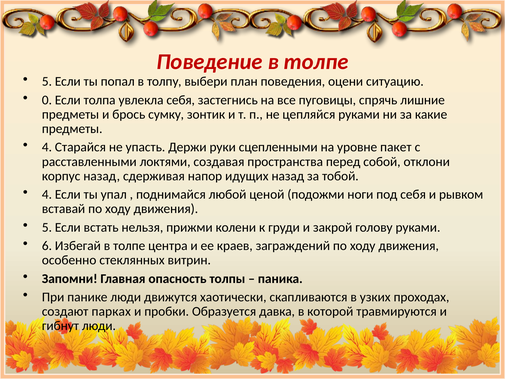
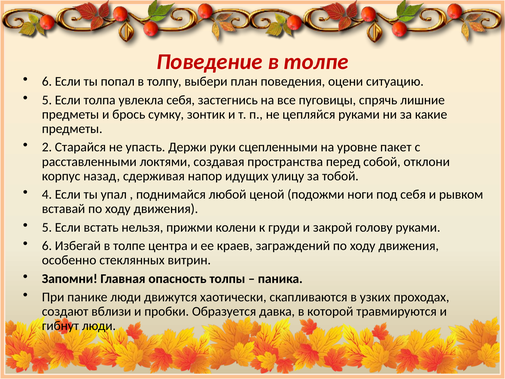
5 at (47, 82): 5 -> 6
0 at (47, 100): 0 -> 5
4 at (47, 147): 4 -> 2
идущих назад: назад -> улицу
парках: парках -> вблизи
